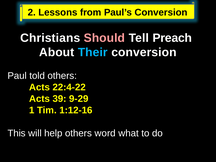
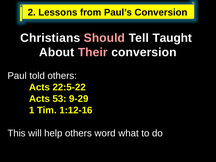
Preach: Preach -> Taught
Their colour: light blue -> pink
22:4-22: 22:4-22 -> 22:5-22
39: 39 -> 53
